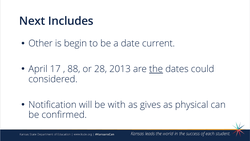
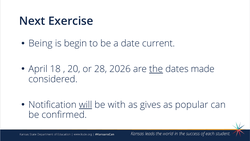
Includes: Includes -> Exercise
Other: Other -> Being
17: 17 -> 18
88: 88 -> 20
2013: 2013 -> 2026
could: could -> made
will underline: none -> present
physical: physical -> popular
